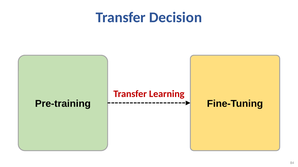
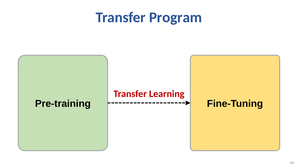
Decision: Decision -> Program
